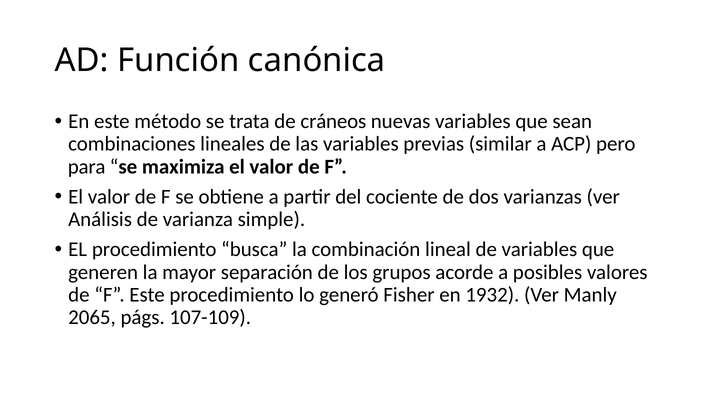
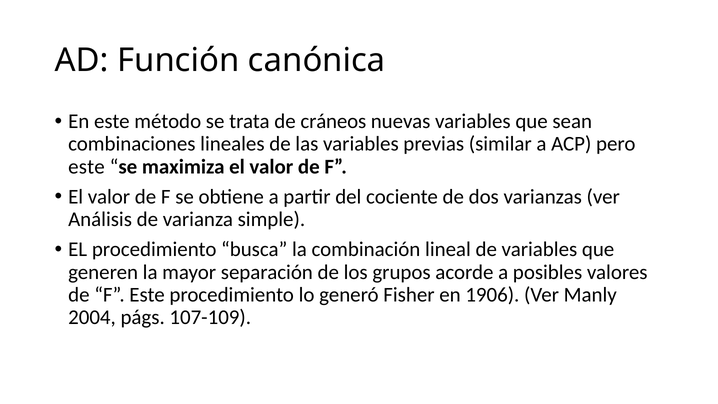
para at (87, 167): para -> este
1932: 1932 -> 1906
2065: 2065 -> 2004
